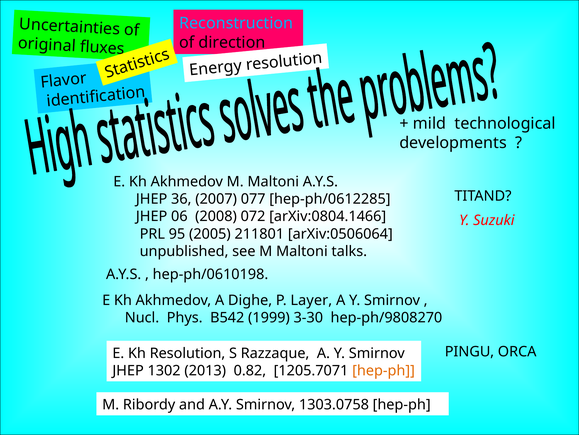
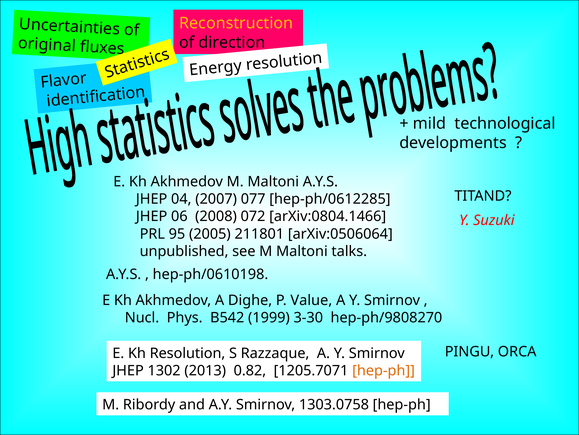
Reconstruction colour: light blue -> yellow
36: 36 -> 04
Layer: Layer -> Value
